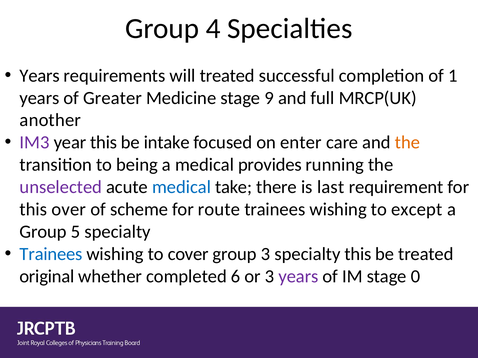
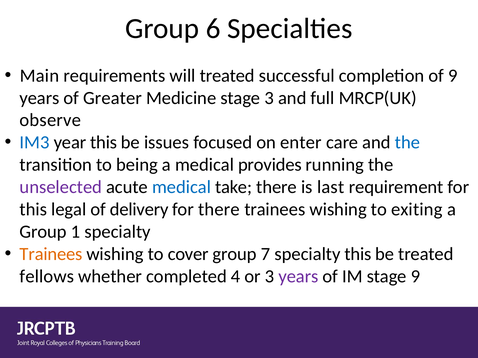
4: 4 -> 6
Years at (40, 76): Years -> Main
of 1: 1 -> 9
stage 9: 9 -> 3
another: another -> observe
IM3 colour: purple -> blue
intake: intake -> issues
the at (407, 143) colour: orange -> blue
over: over -> legal
scheme: scheme -> delivery
for route: route -> there
except: except -> exiting
5: 5 -> 1
Trainees at (51, 254) colour: blue -> orange
group 3: 3 -> 7
original: original -> fellows
6: 6 -> 4
stage 0: 0 -> 9
